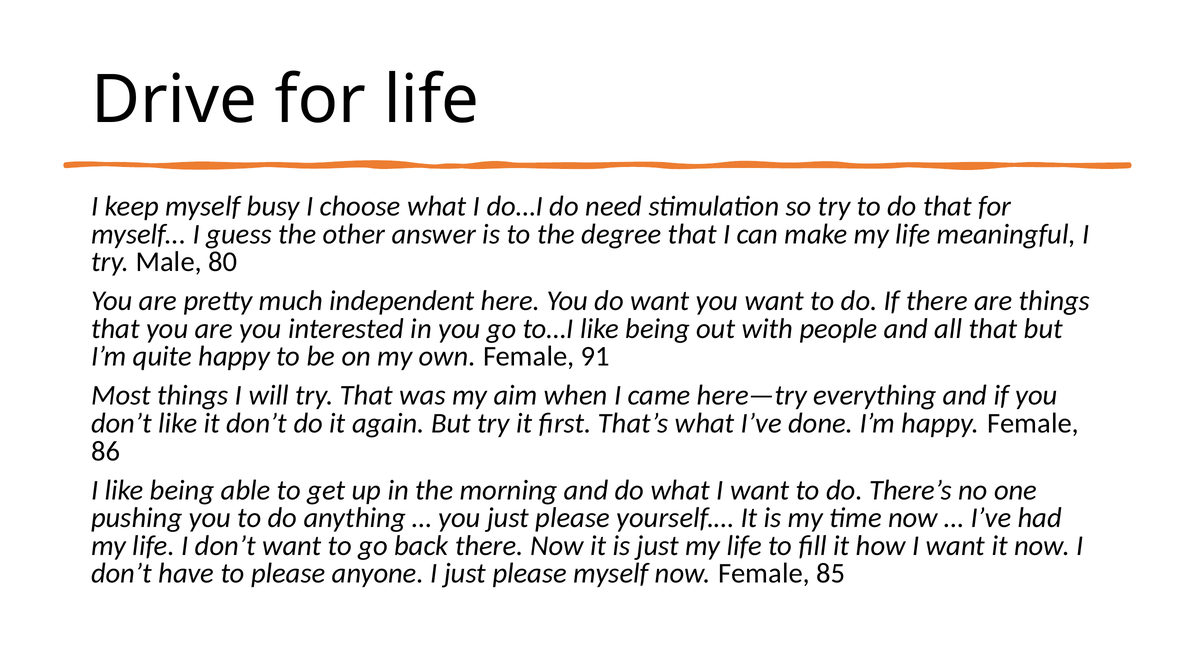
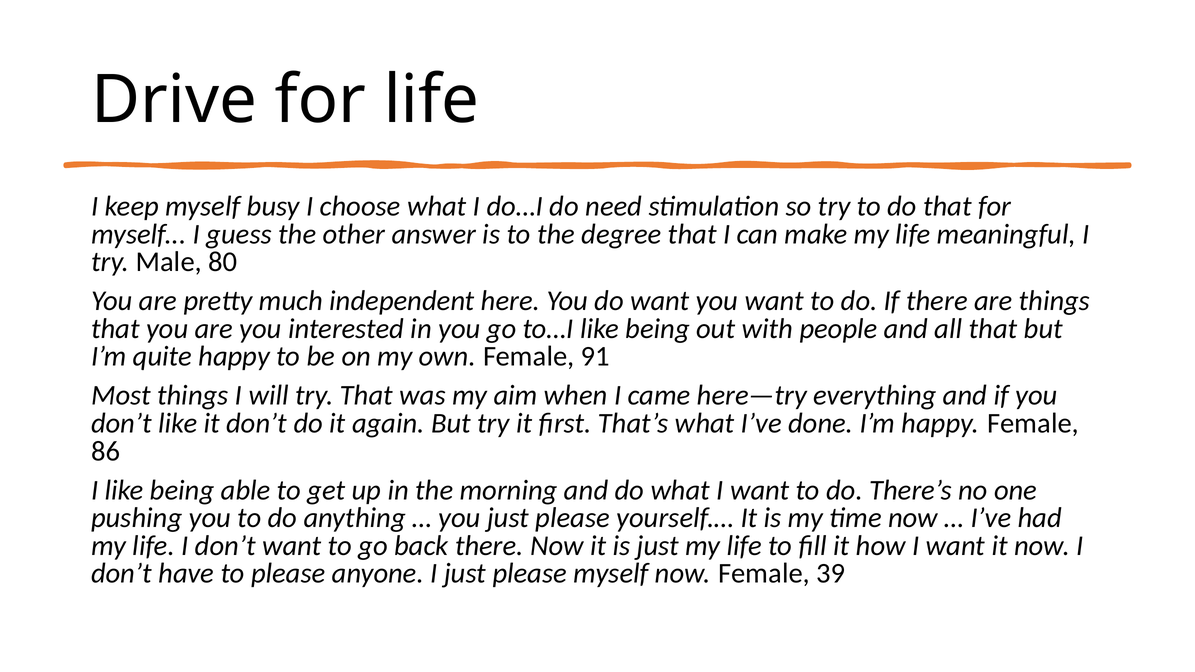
85: 85 -> 39
